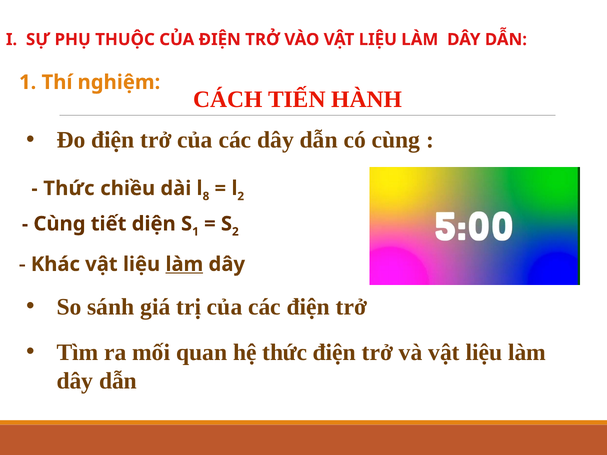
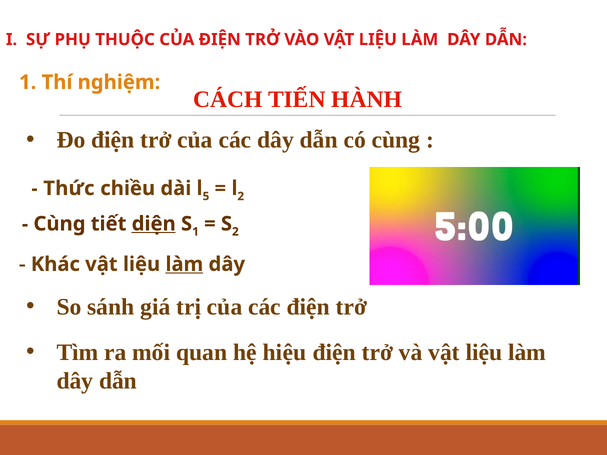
8: 8 -> 5
diện underline: none -> present
hệ thức: thức -> hiệu
